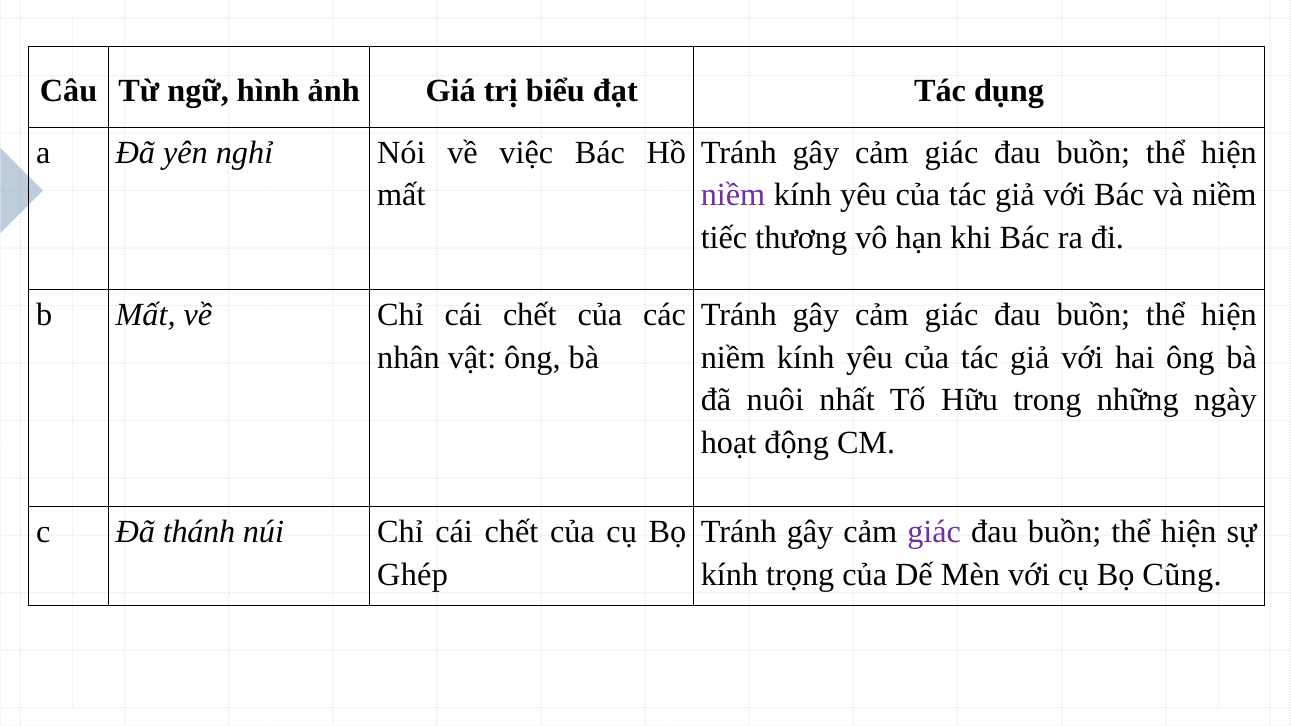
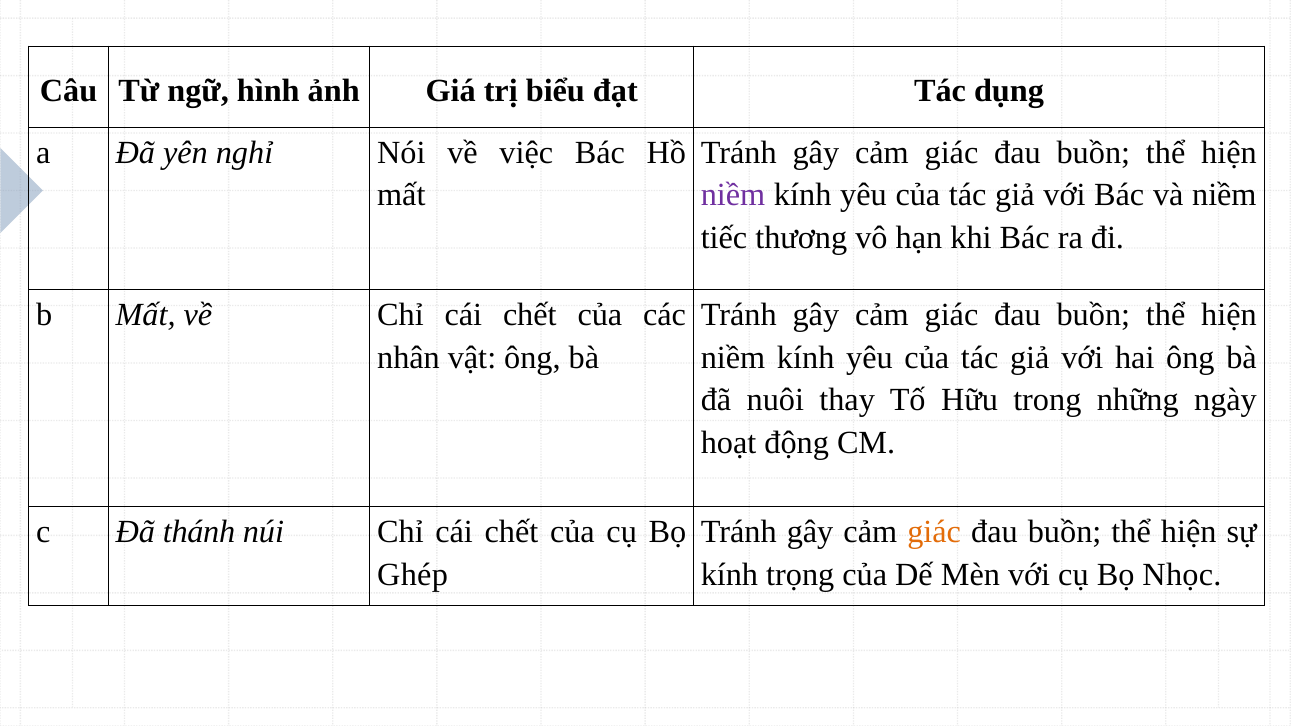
nhất: nhất -> thay
giác at (934, 532) colour: purple -> orange
Cũng: Cũng -> Nhọc
